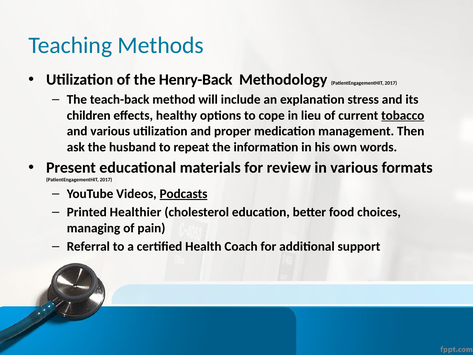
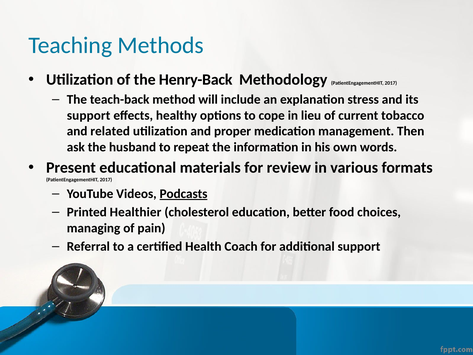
children at (89, 115): children -> support
tobacco underline: present -> none
and various: various -> related
